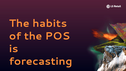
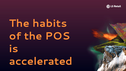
forecasting: forecasting -> accelerated
